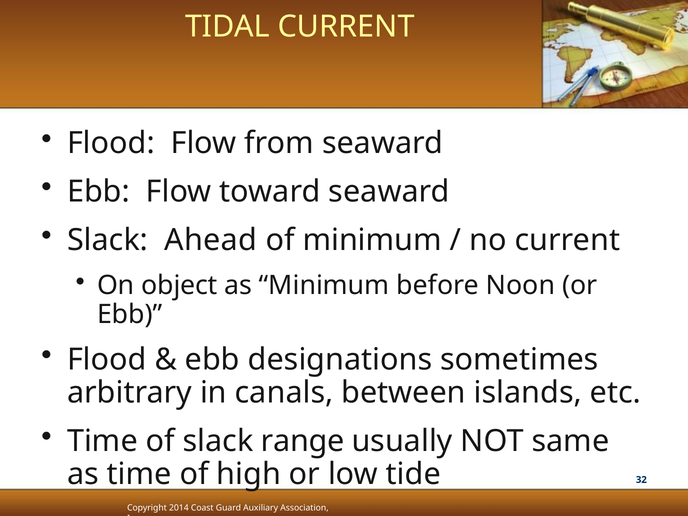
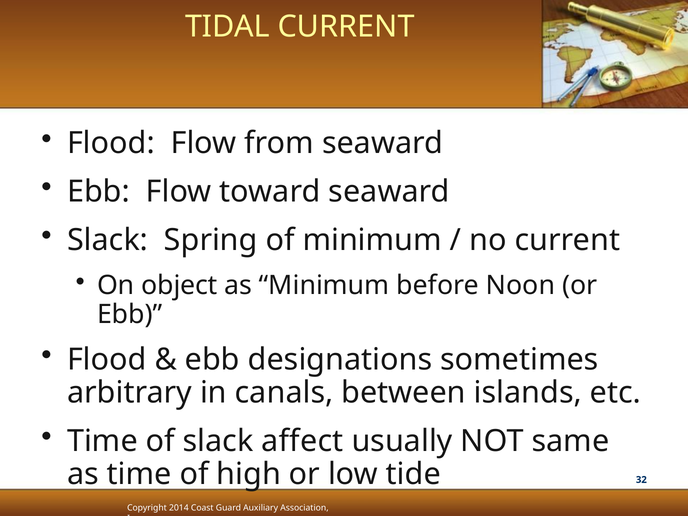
Ahead: Ahead -> Spring
range: range -> affect
